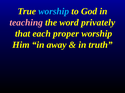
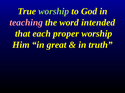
worship at (54, 11) colour: light blue -> light green
privately: privately -> intended
away: away -> great
